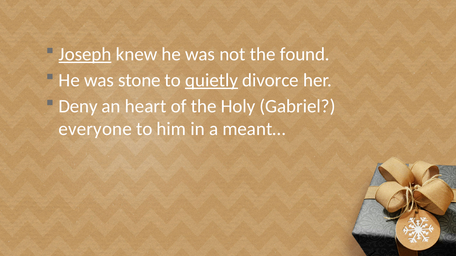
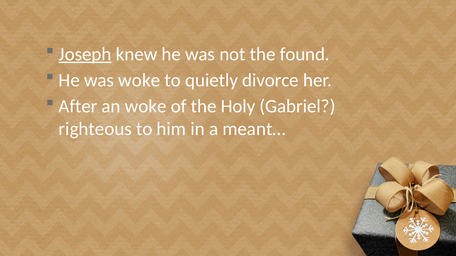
was stone: stone -> woke
quietly underline: present -> none
Deny: Deny -> After
an heart: heart -> woke
everyone: everyone -> righteous
